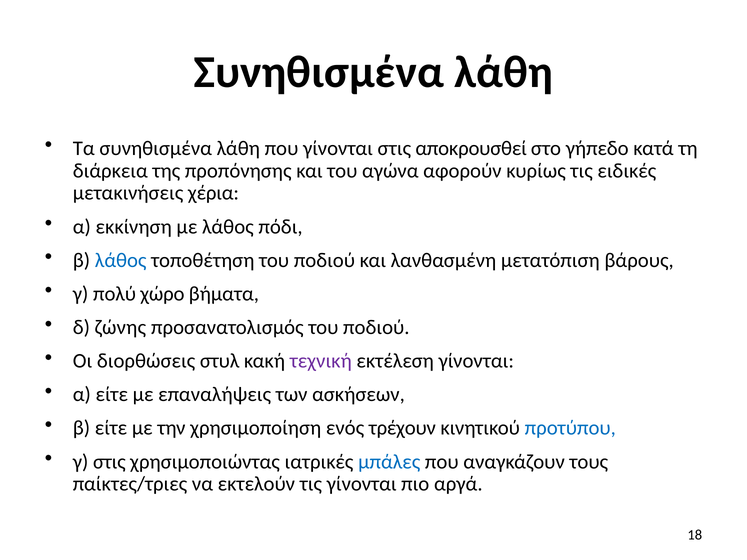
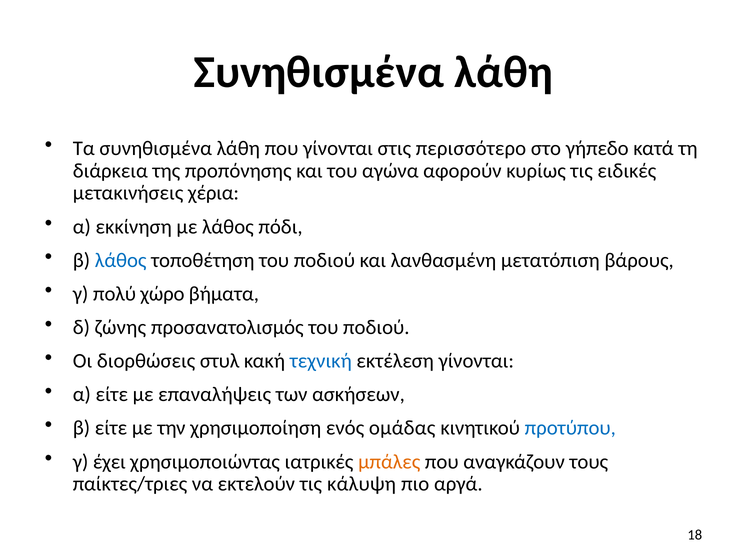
αποκρουσθεί: αποκρουσθεί -> περισσότερο
τεχνική colour: purple -> blue
τρέχουν: τρέχουν -> ομάδας
γ στις: στις -> έχει
μπάλες colour: blue -> orange
τις γίνονται: γίνονται -> κάλυψη
